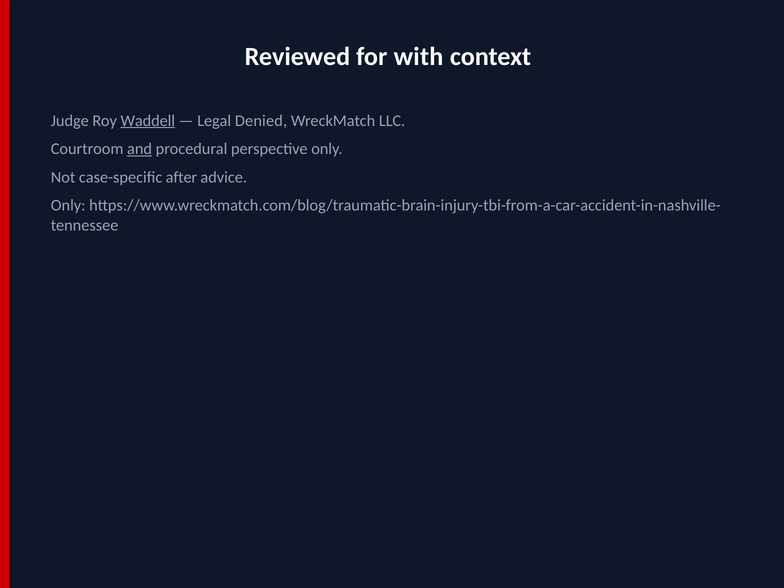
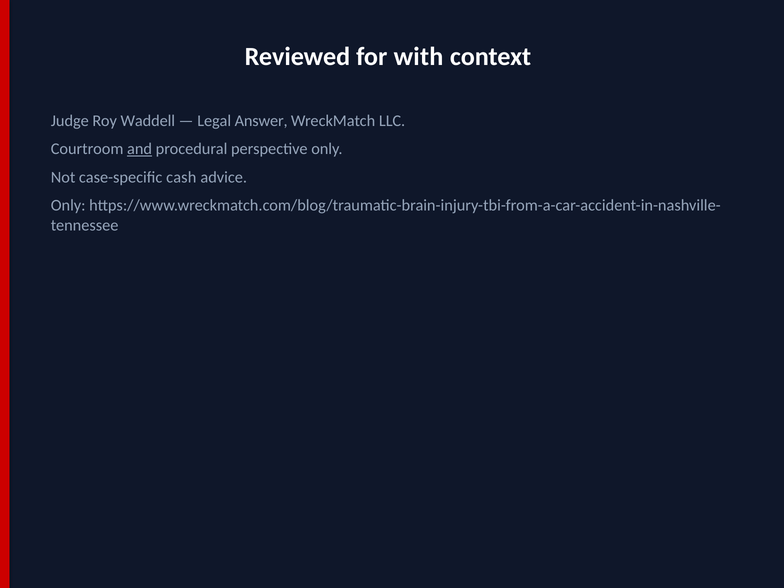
Waddell underline: present -> none
Denied: Denied -> Answer
after: after -> cash
